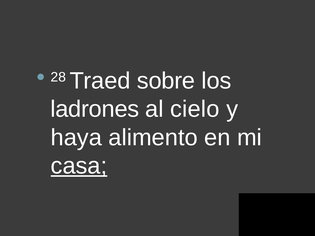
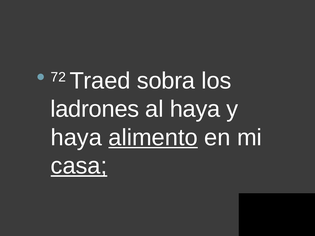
28: 28 -> 72
sobre: sobre -> sobra
al cielo: cielo -> haya
alimento underline: none -> present
